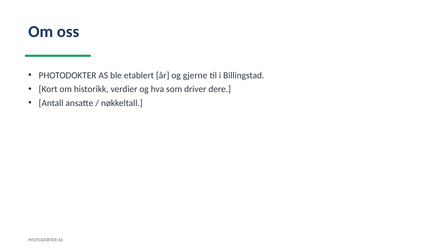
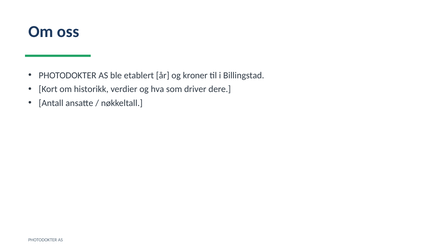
gjerne: gjerne -> kroner
